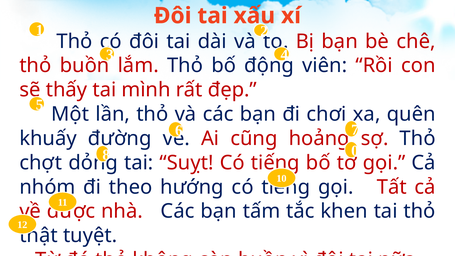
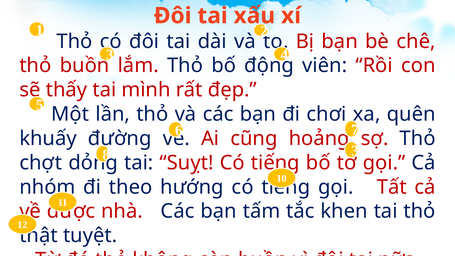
0 at (355, 151): 0 -> 3
